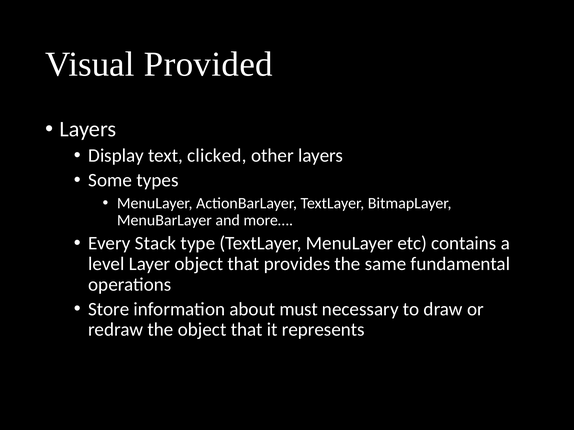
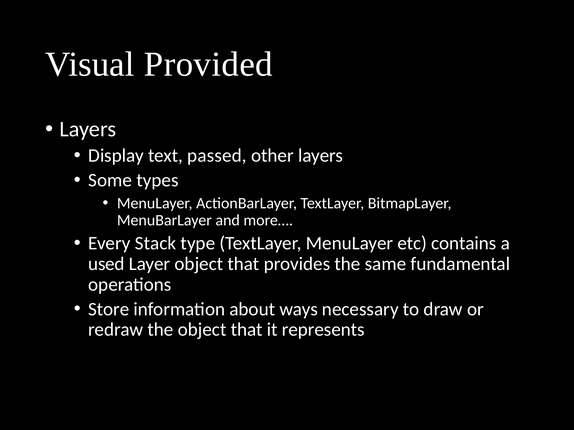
clicked: clicked -> passed
level: level -> used
must: must -> ways
